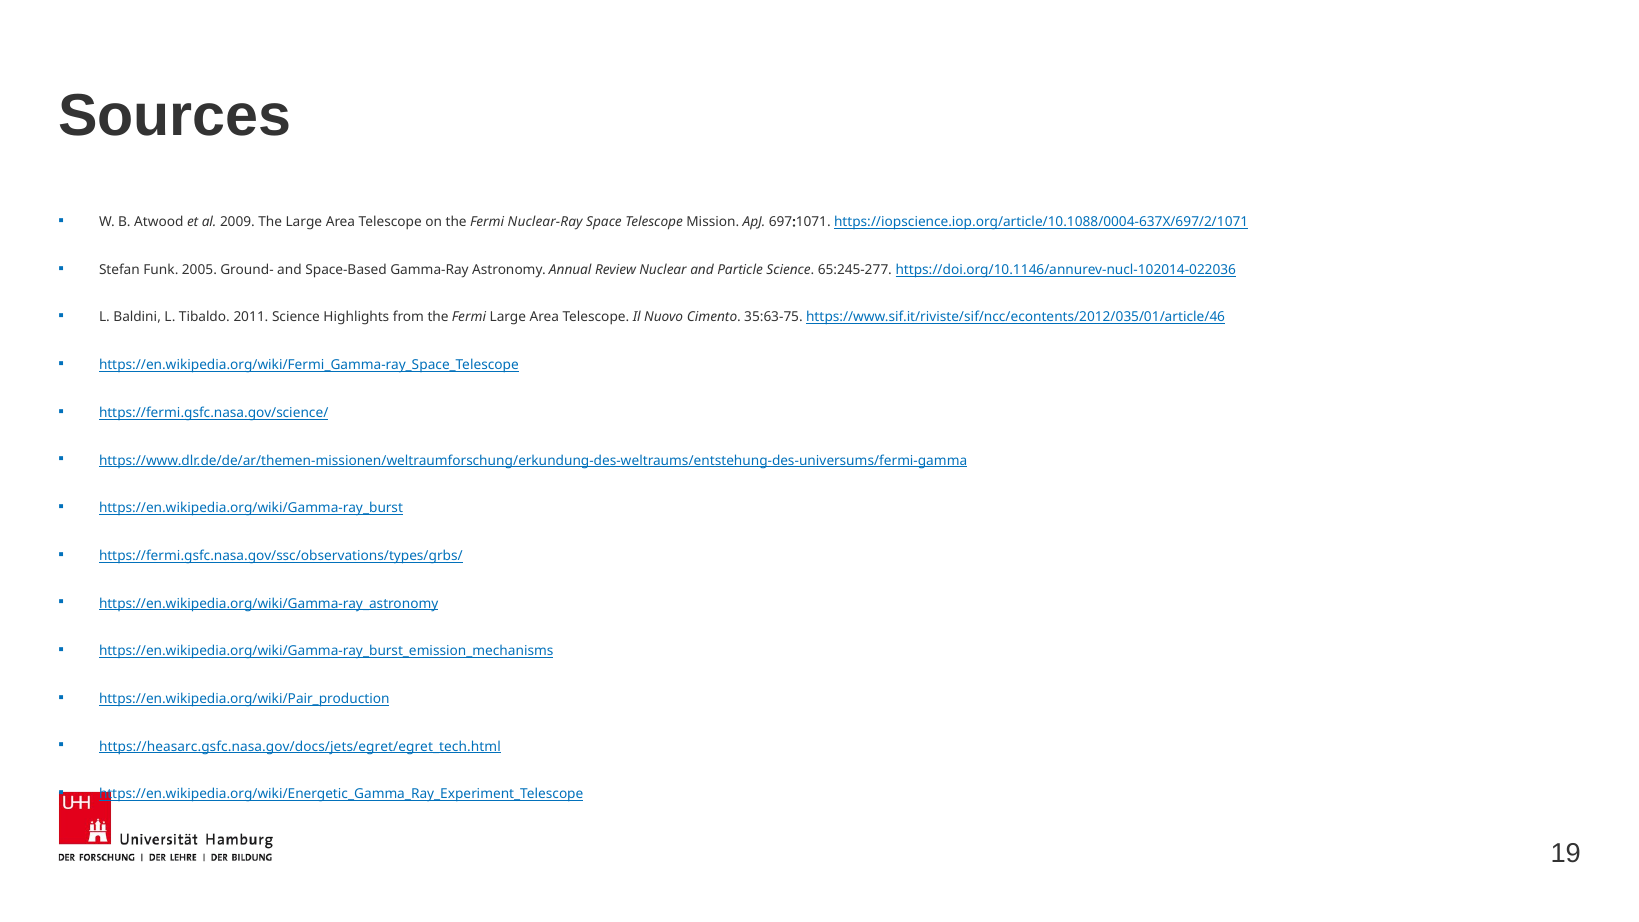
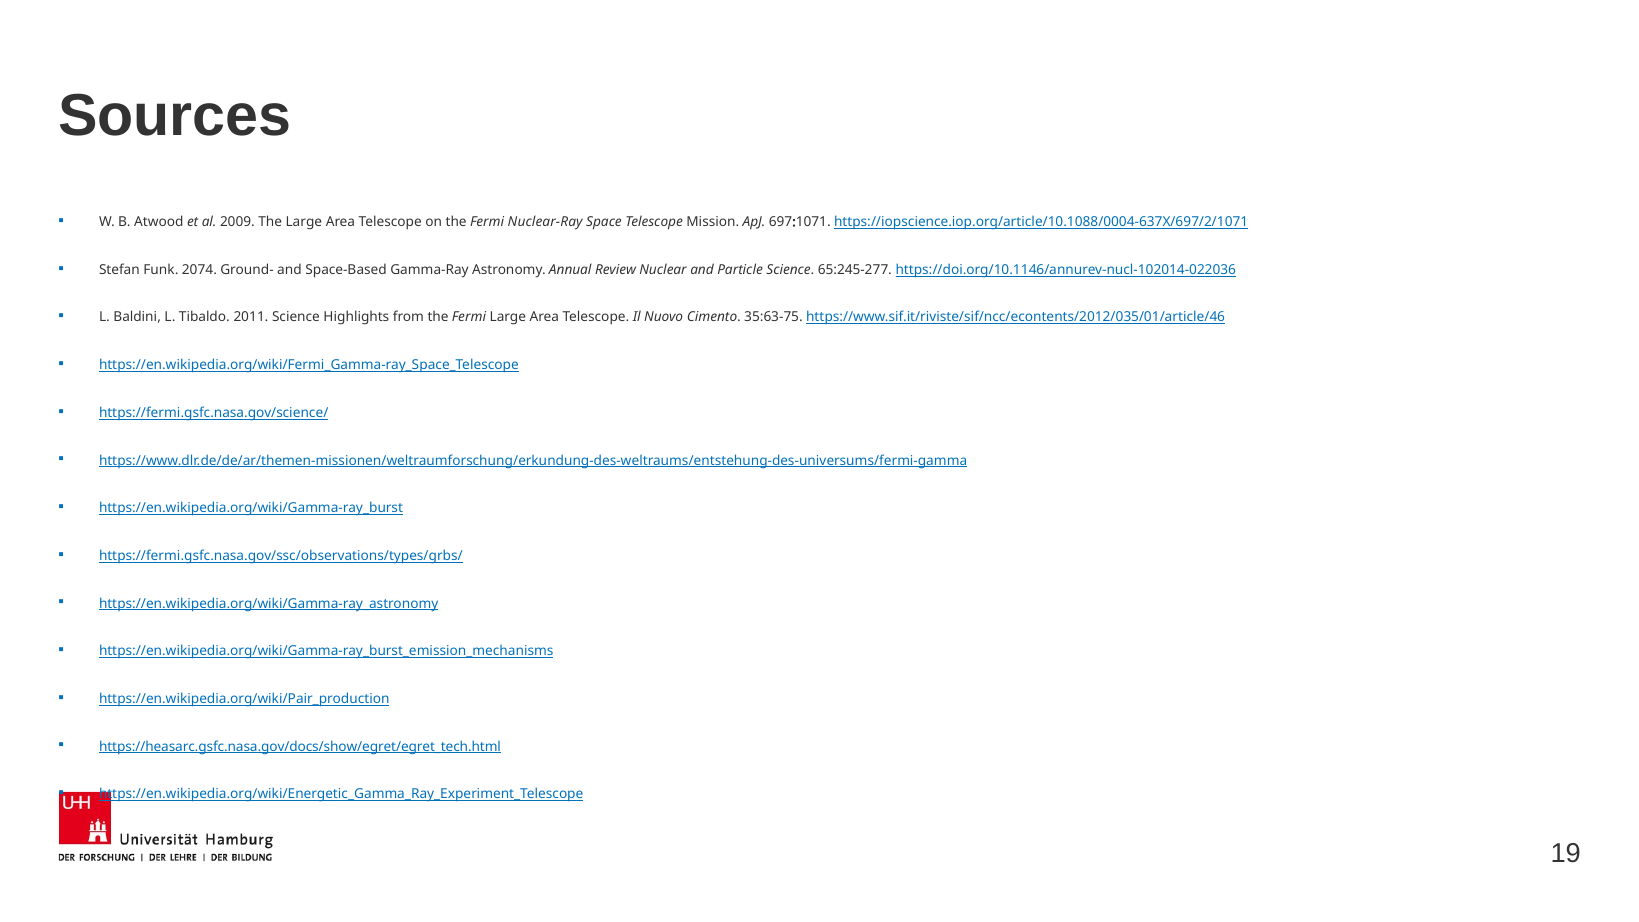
2005: 2005 -> 2074
https://heasarc.gsfc.nasa.gov/docs/jets/egret/egret_tech.html: https://heasarc.gsfc.nasa.gov/docs/jets/egret/egret_tech.html -> https://heasarc.gsfc.nasa.gov/docs/show/egret/egret_tech.html
